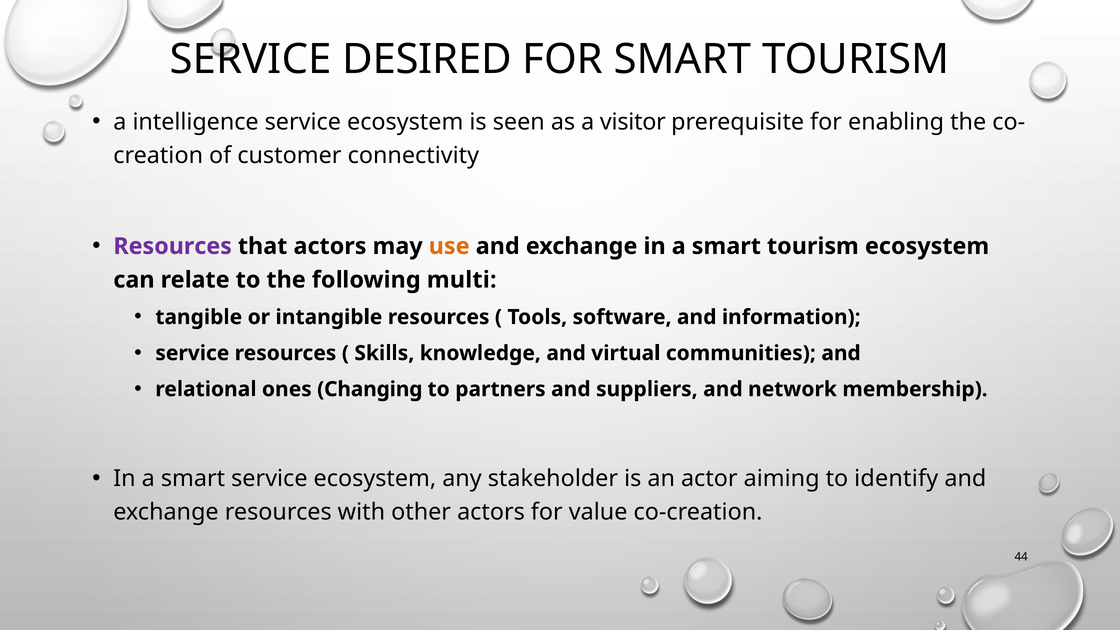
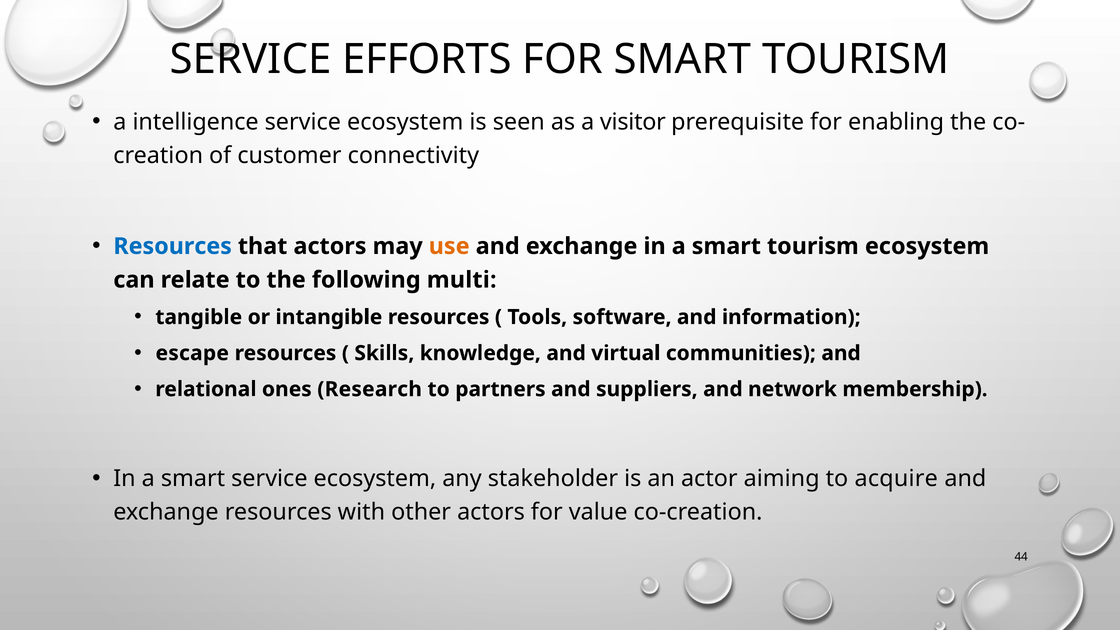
DESIRED: DESIRED -> EFFORTS
Resources at (173, 246) colour: purple -> blue
service at (192, 353): service -> escape
Changing: Changing -> Research
identify: identify -> acquire
